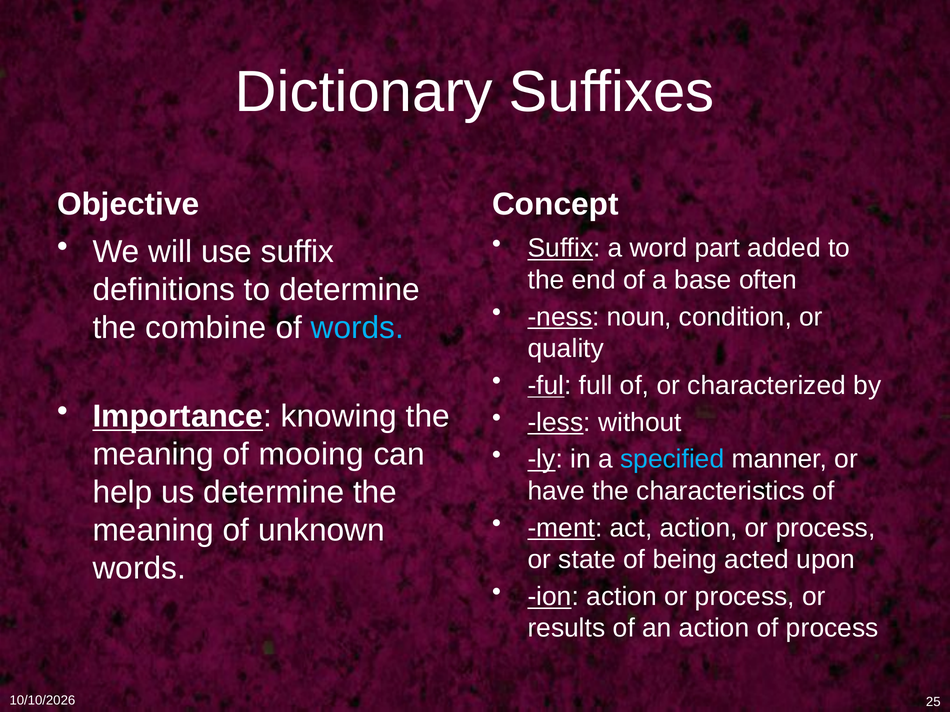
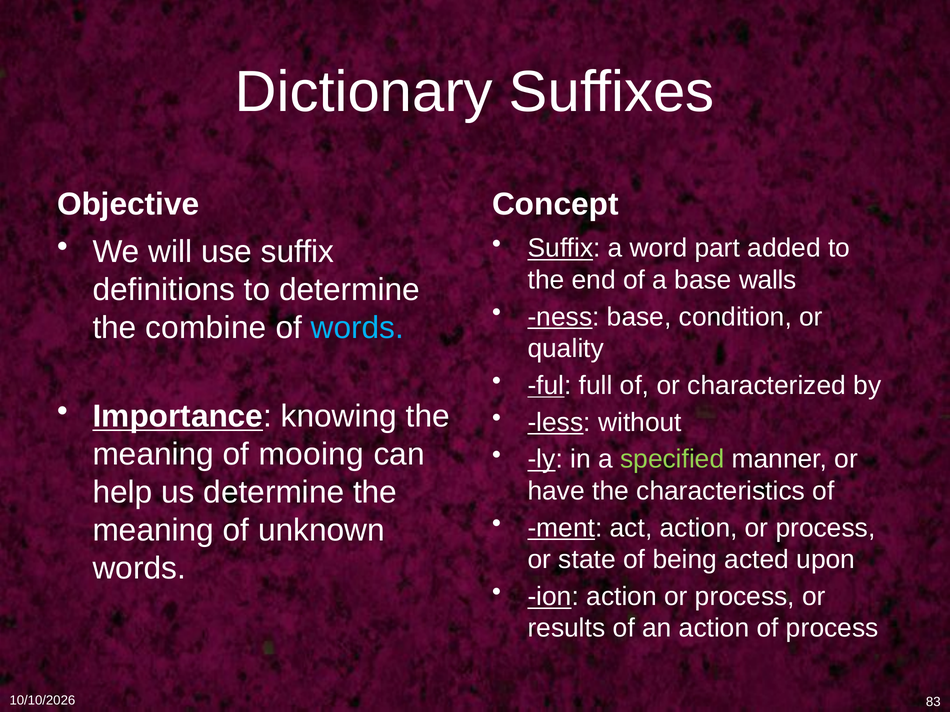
often: often -> walls
ness noun: noun -> base
specified colour: light blue -> light green
25: 25 -> 83
